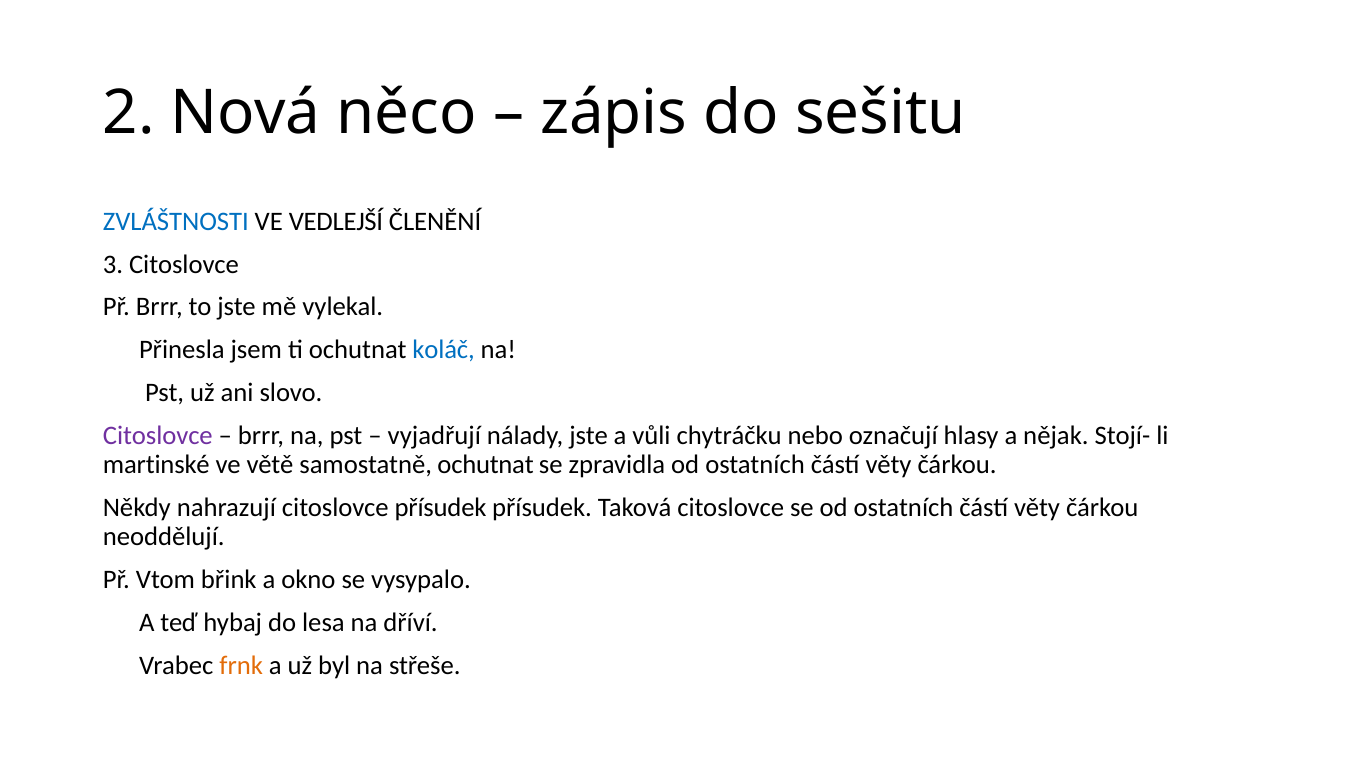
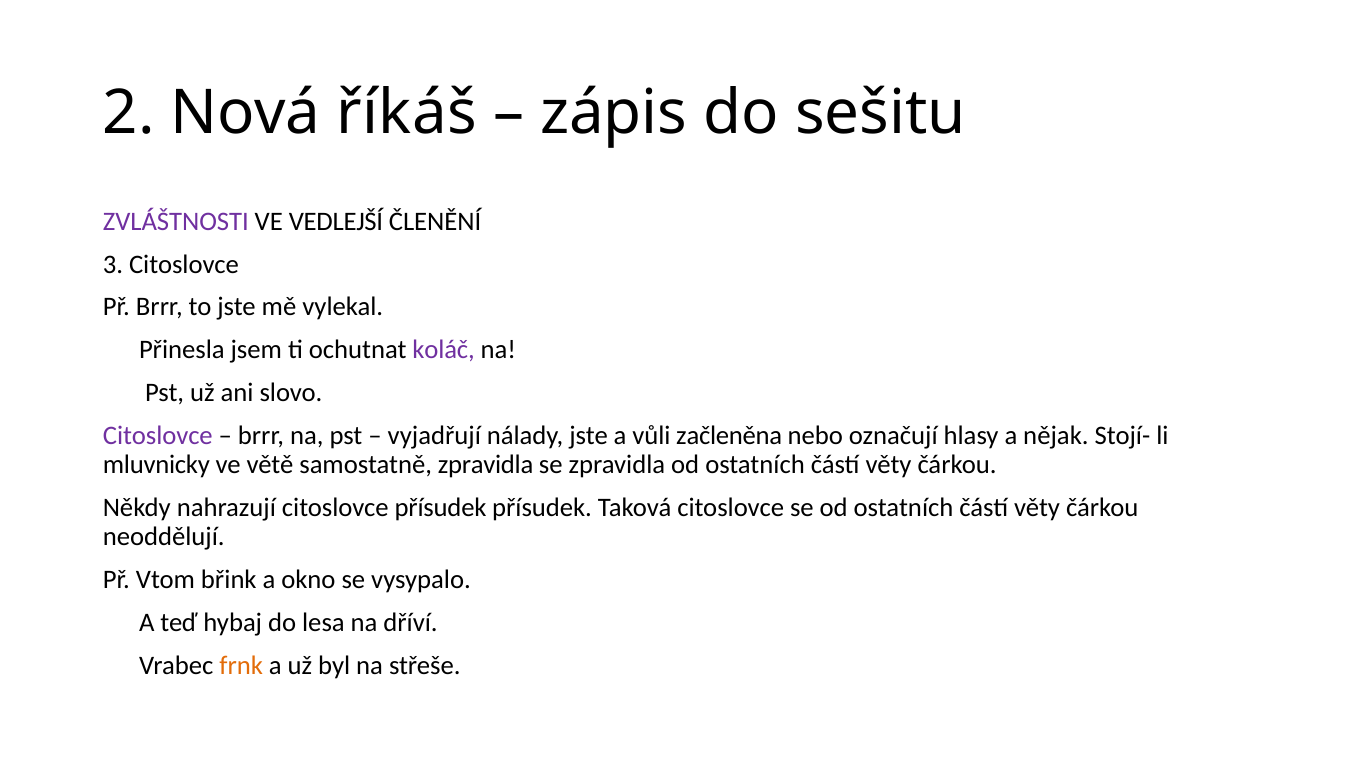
něco: něco -> říkáš
ZVLÁŠTNOSTI colour: blue -> purple
koláč colour: blue -> purple
chytráčku: chytráčku -> začleněna
martinské: martinské -> mluvnicky
samostatně ochutnat: ochutnat -> zpravidla
